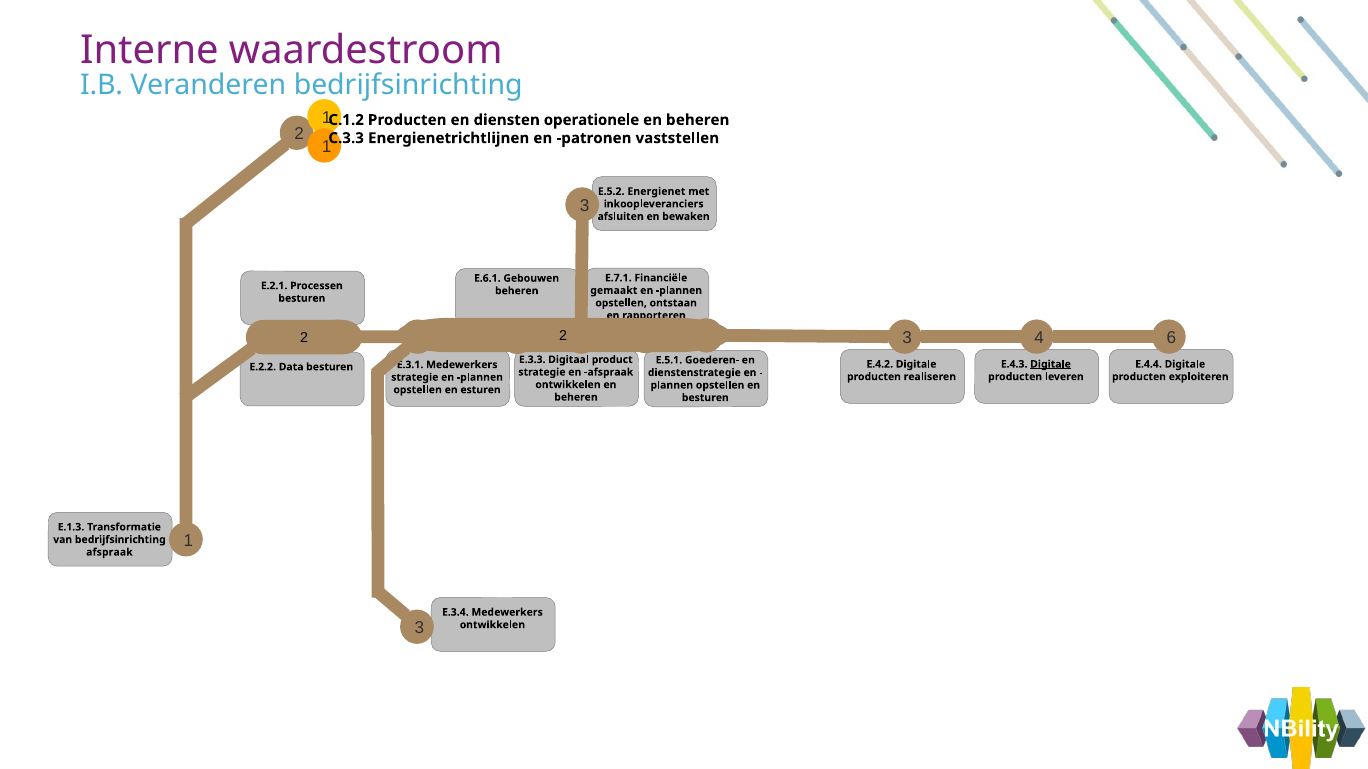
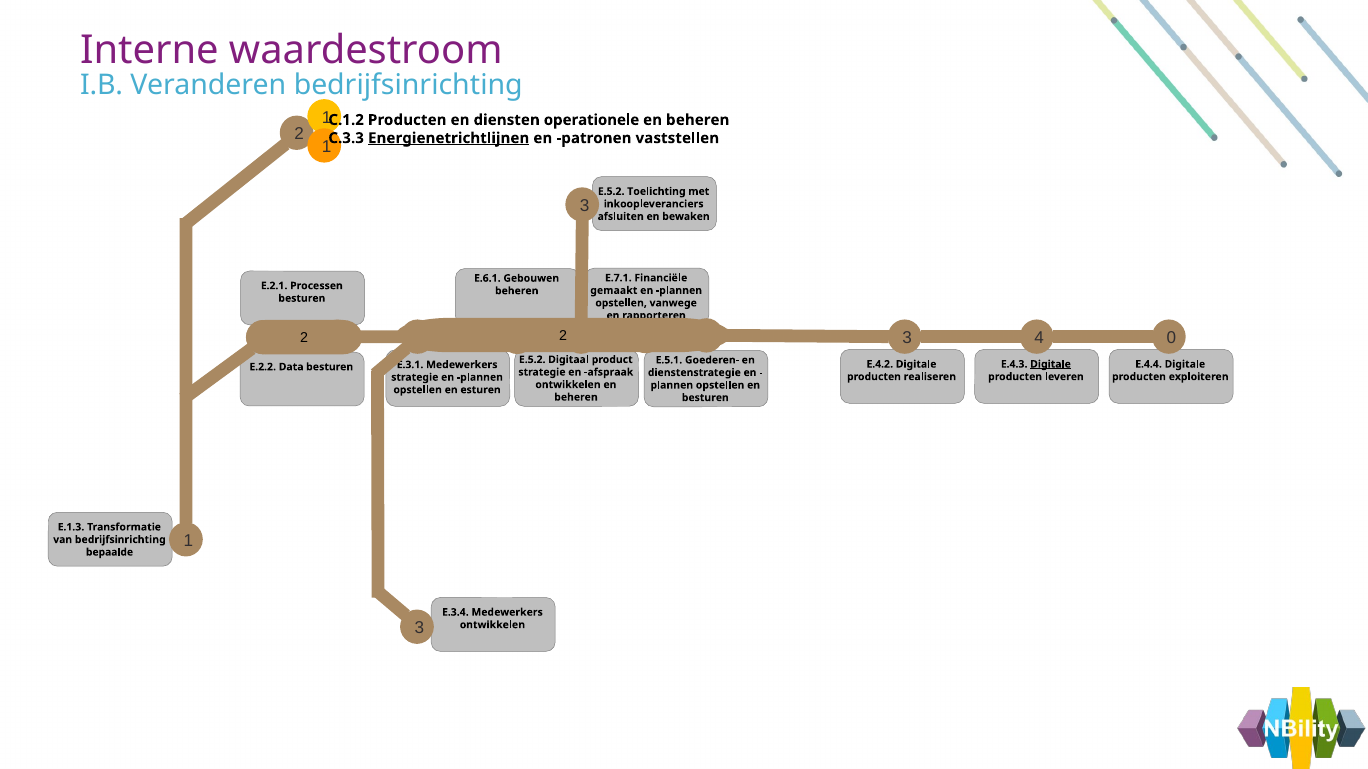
Energienetrichtlijnen underline: none -> present
Energienet: Energienet -> Toelichting
ontstaan: ontstaan -> vanwege
6: 6 -> 0
E.3.3 at (532, 360): E.3.3 -> E.5.2
afspraak at (109, 552): afspraak -> bepaalde
